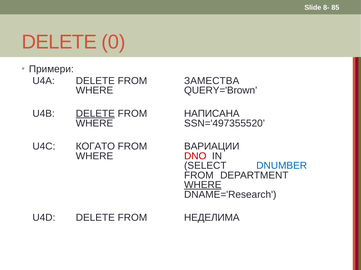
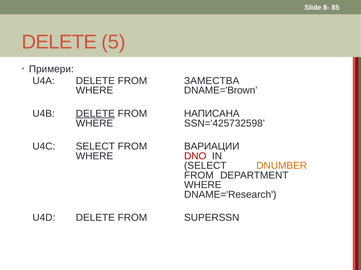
0: 0 -> 5
QUERY='Brown: QUERY='Brown -> DNAME='Brown
SSN='497355520: SSN='497355520 -> SSN='425732598
U4C КОГАТО: КОГАТО -> SELECT
DNUMBER colour: blue -> orange
WHERE at (203, 185) underline: present -> none
НЕДЕЛИМА: НЕДЕЛИМА -> SUPERSSN
